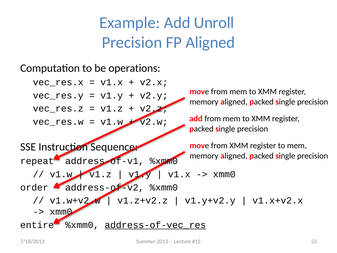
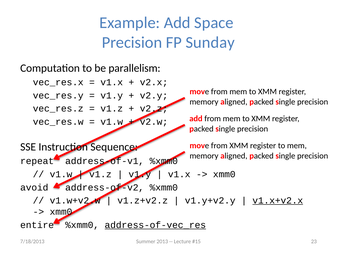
Unroll: Unroll -> Space
FP Aligned: Aligned -> Sunday
operations: operations -> parallelism
order: order -> avoid
v1.x+v2.x underline: none -> present
